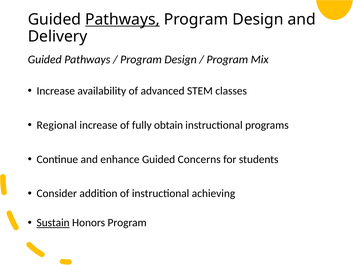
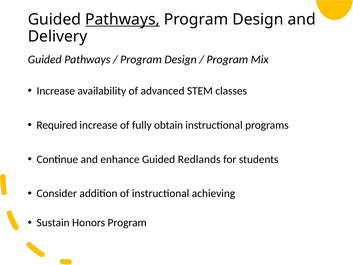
Regional: Regional -> Required
Concerns: Concerns -> Redlands
Sustain underline: present -> none
